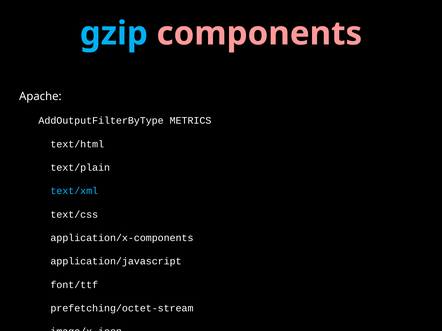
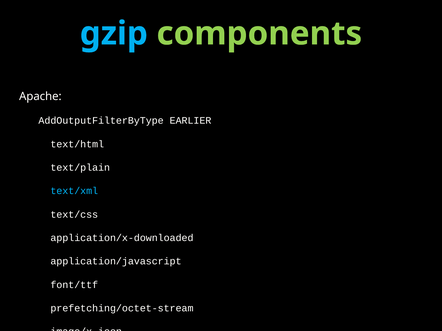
components colour: pink -> light green
METRICS: METRICS -> EARLIER
application/x-components: application/x-components -> application/x-downloaded
